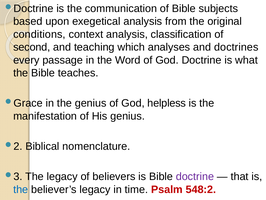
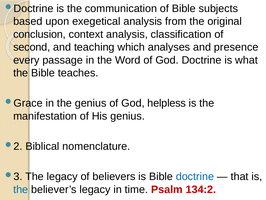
conditions: conditions -> conclusion
doctrines: doctrines -> presence
doctrine at (195, 176) colour: purple -> blue
548:2: 548:2 -> 134:2
